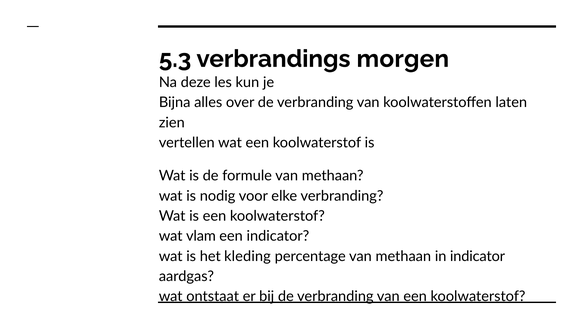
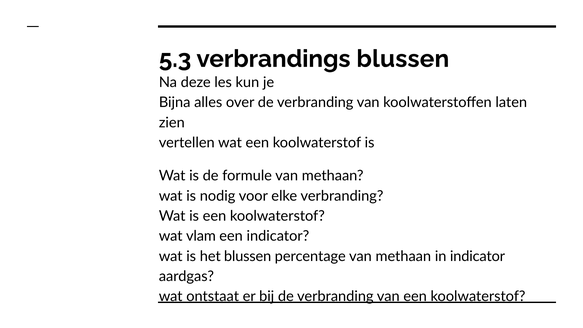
verbrandings morgen: morgen -> blussen
het kleding: kleding -> blussen
